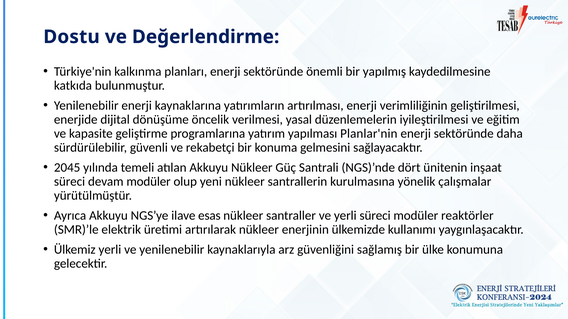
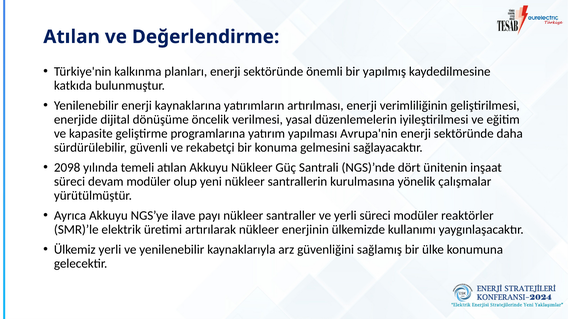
Dostu at (72, 37): Dostu -> Atılan
Planlar'nin: Planlar'nin -> Avrupa'nin
2045: 2045 -> 2098
esas: esas -> payı
